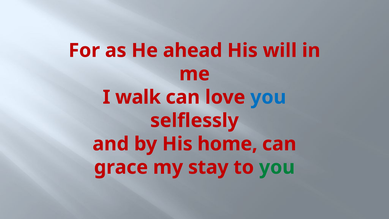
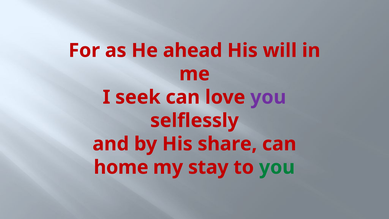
walk: walk -> seek
you at (268, 97) colour: blue -> purple
home: home -> share
grace: grace -> home
